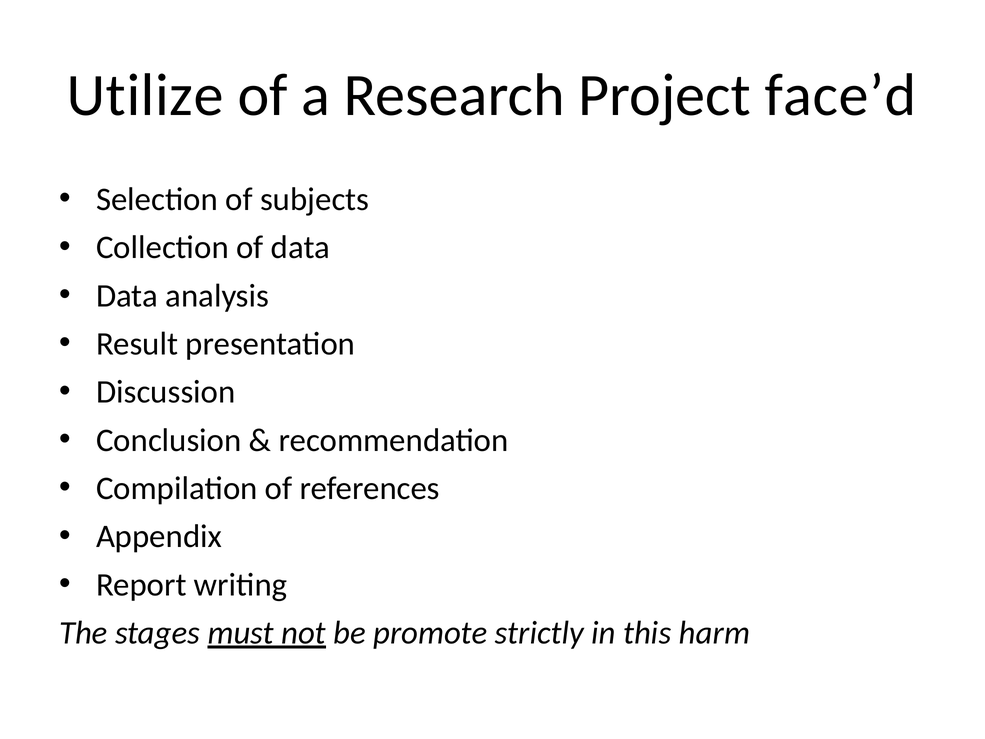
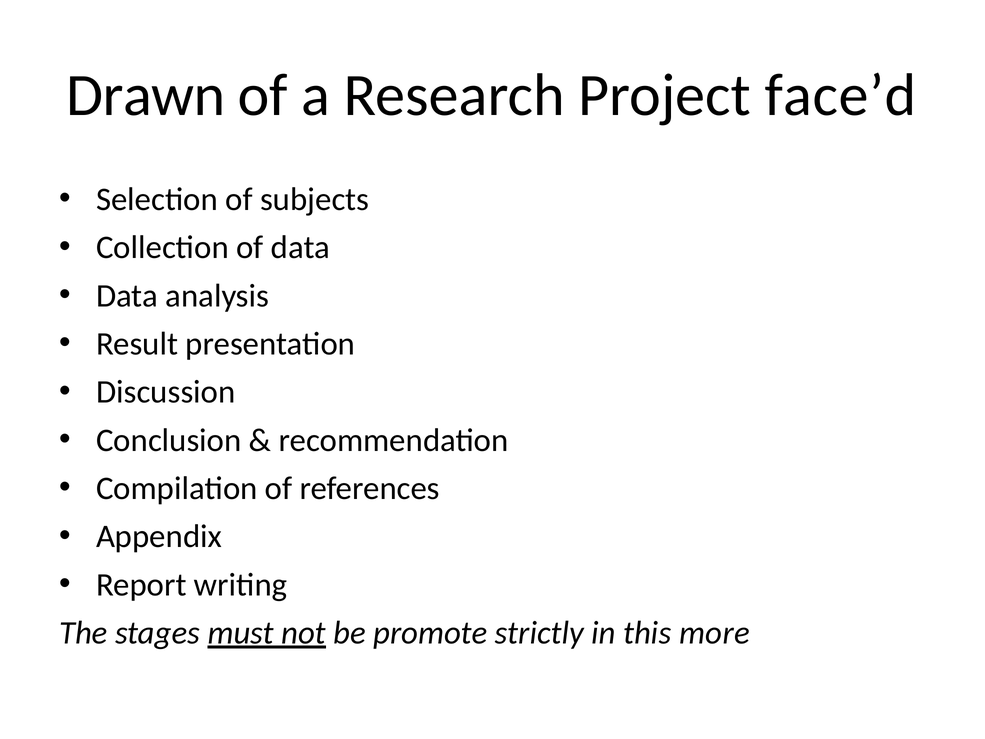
Utilize: Utilize -> Drawn
harm: harm -> more
